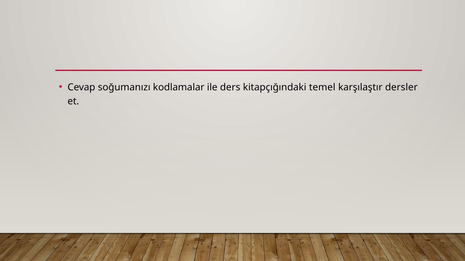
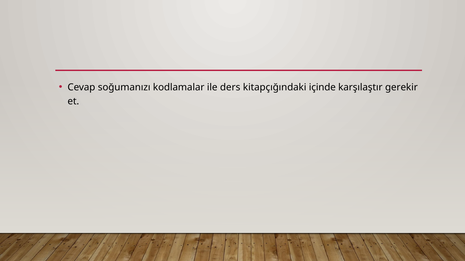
temel: temel -> içinde
dersler: dersler -> gerekir
